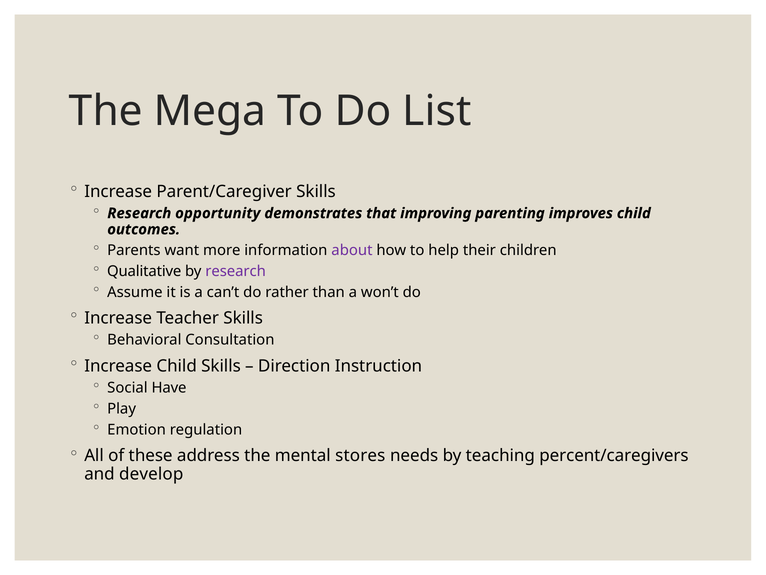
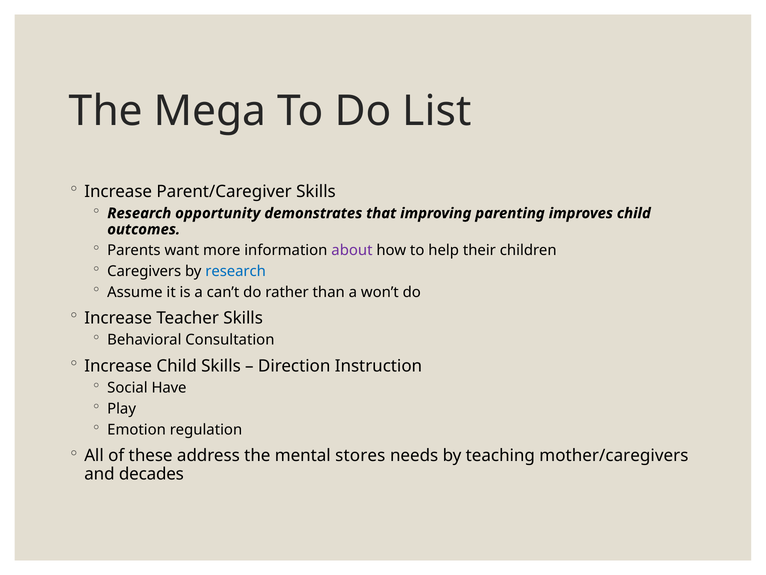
Qualitative: Qualitative -> Caregivers
research at (236, 271) colour: purple -> blue
percent/caregivers: percent/caregivers -> mother/caregivers
develop: develop -> decades
